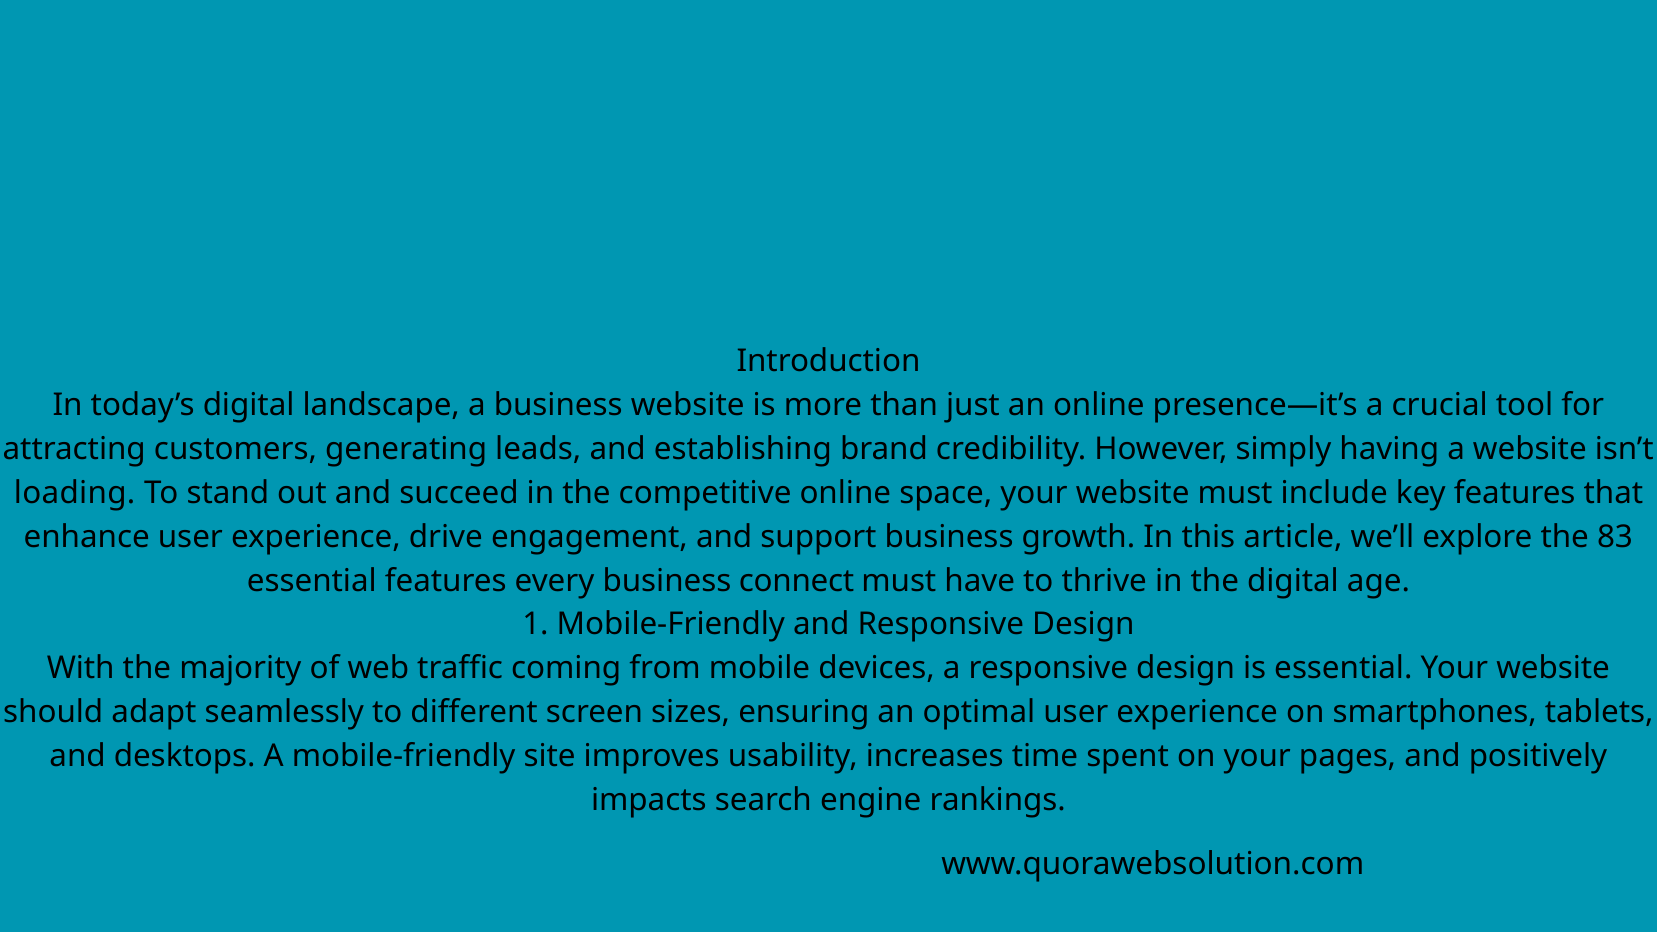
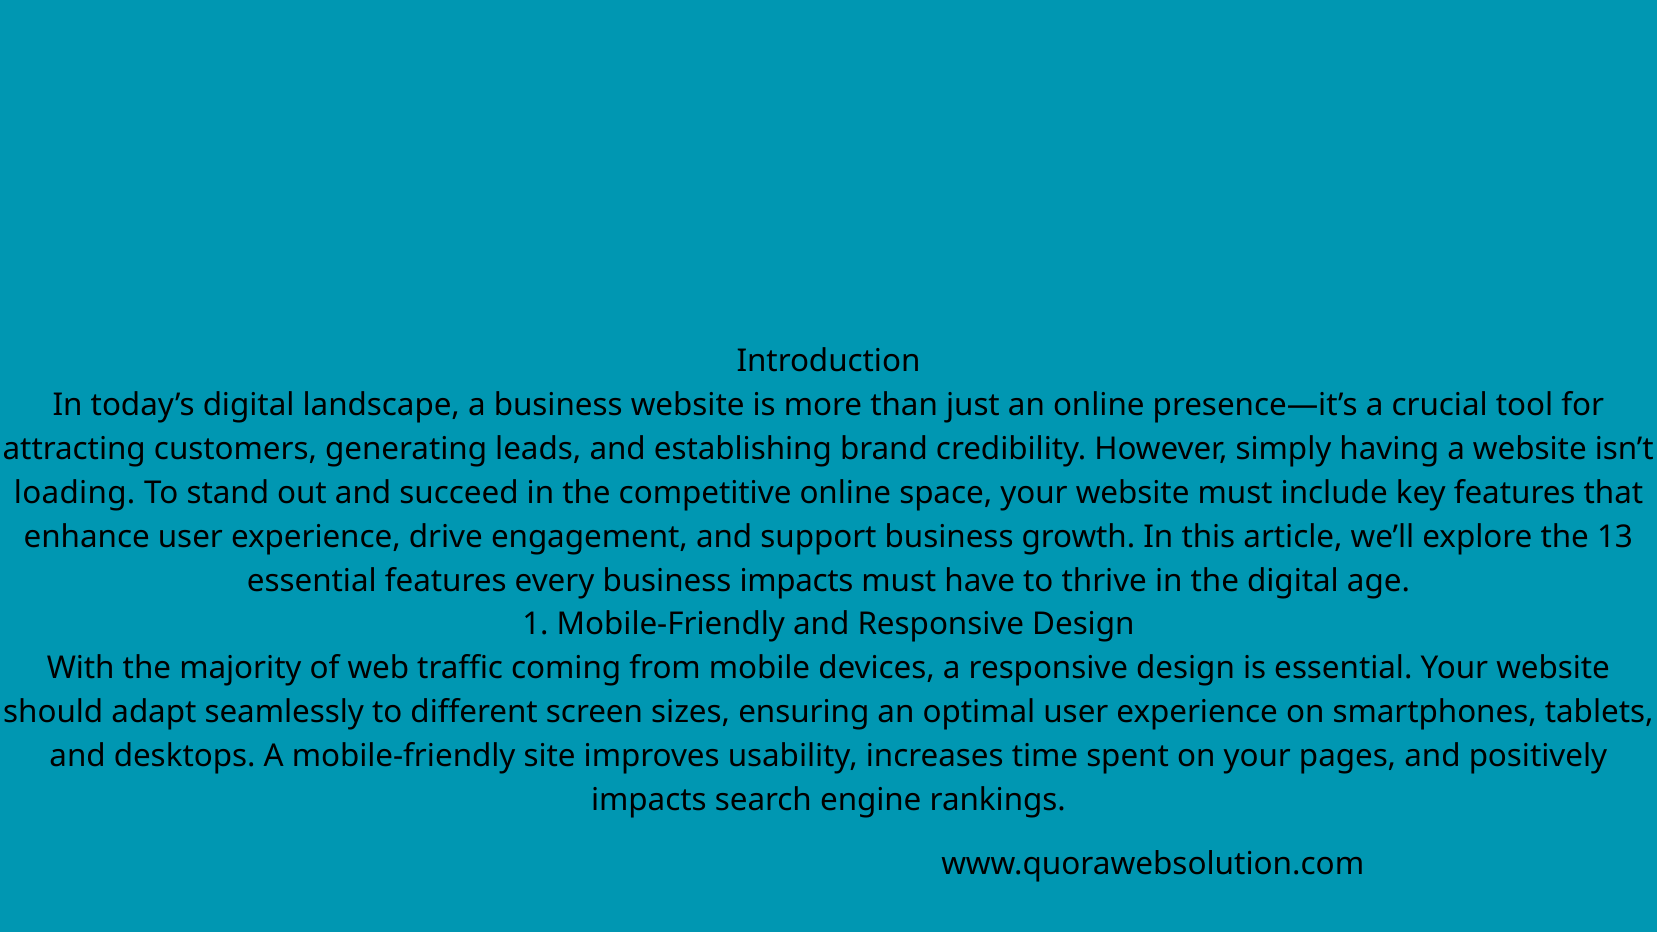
83: 83 -> 13
business connect: connect -> impacts
